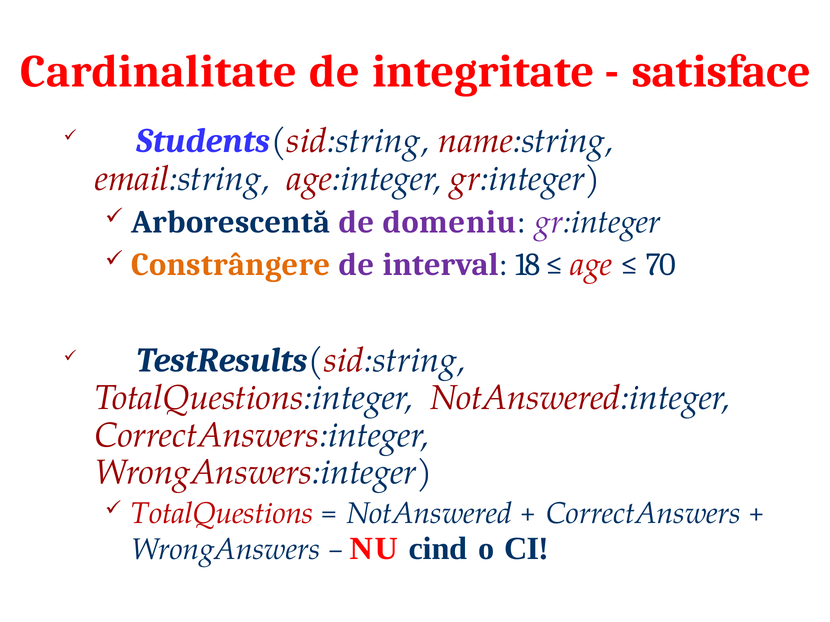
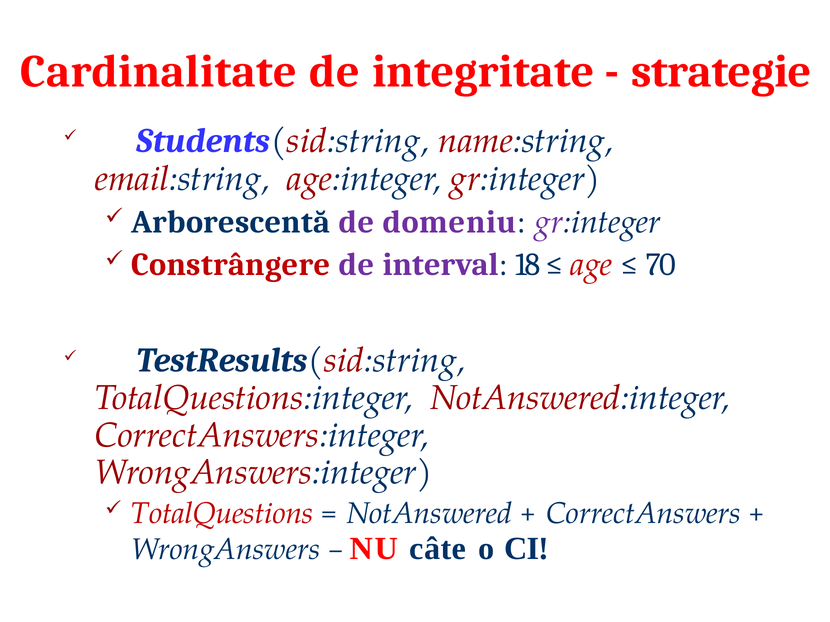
satisface: satisface -> strategie
Constrângere colour: orange -> red
cind: cind -> câte
